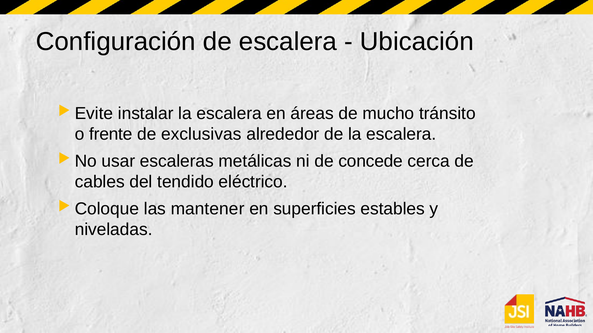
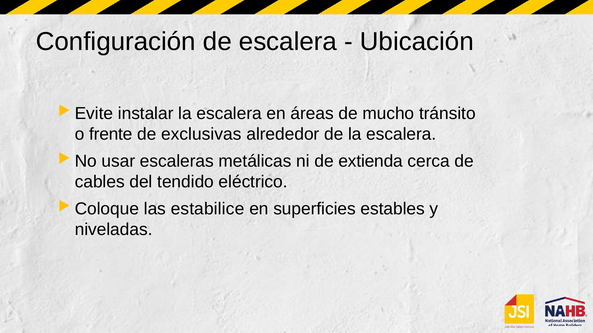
concede: concede -> extienda
mantener: mantener -> estabilice
